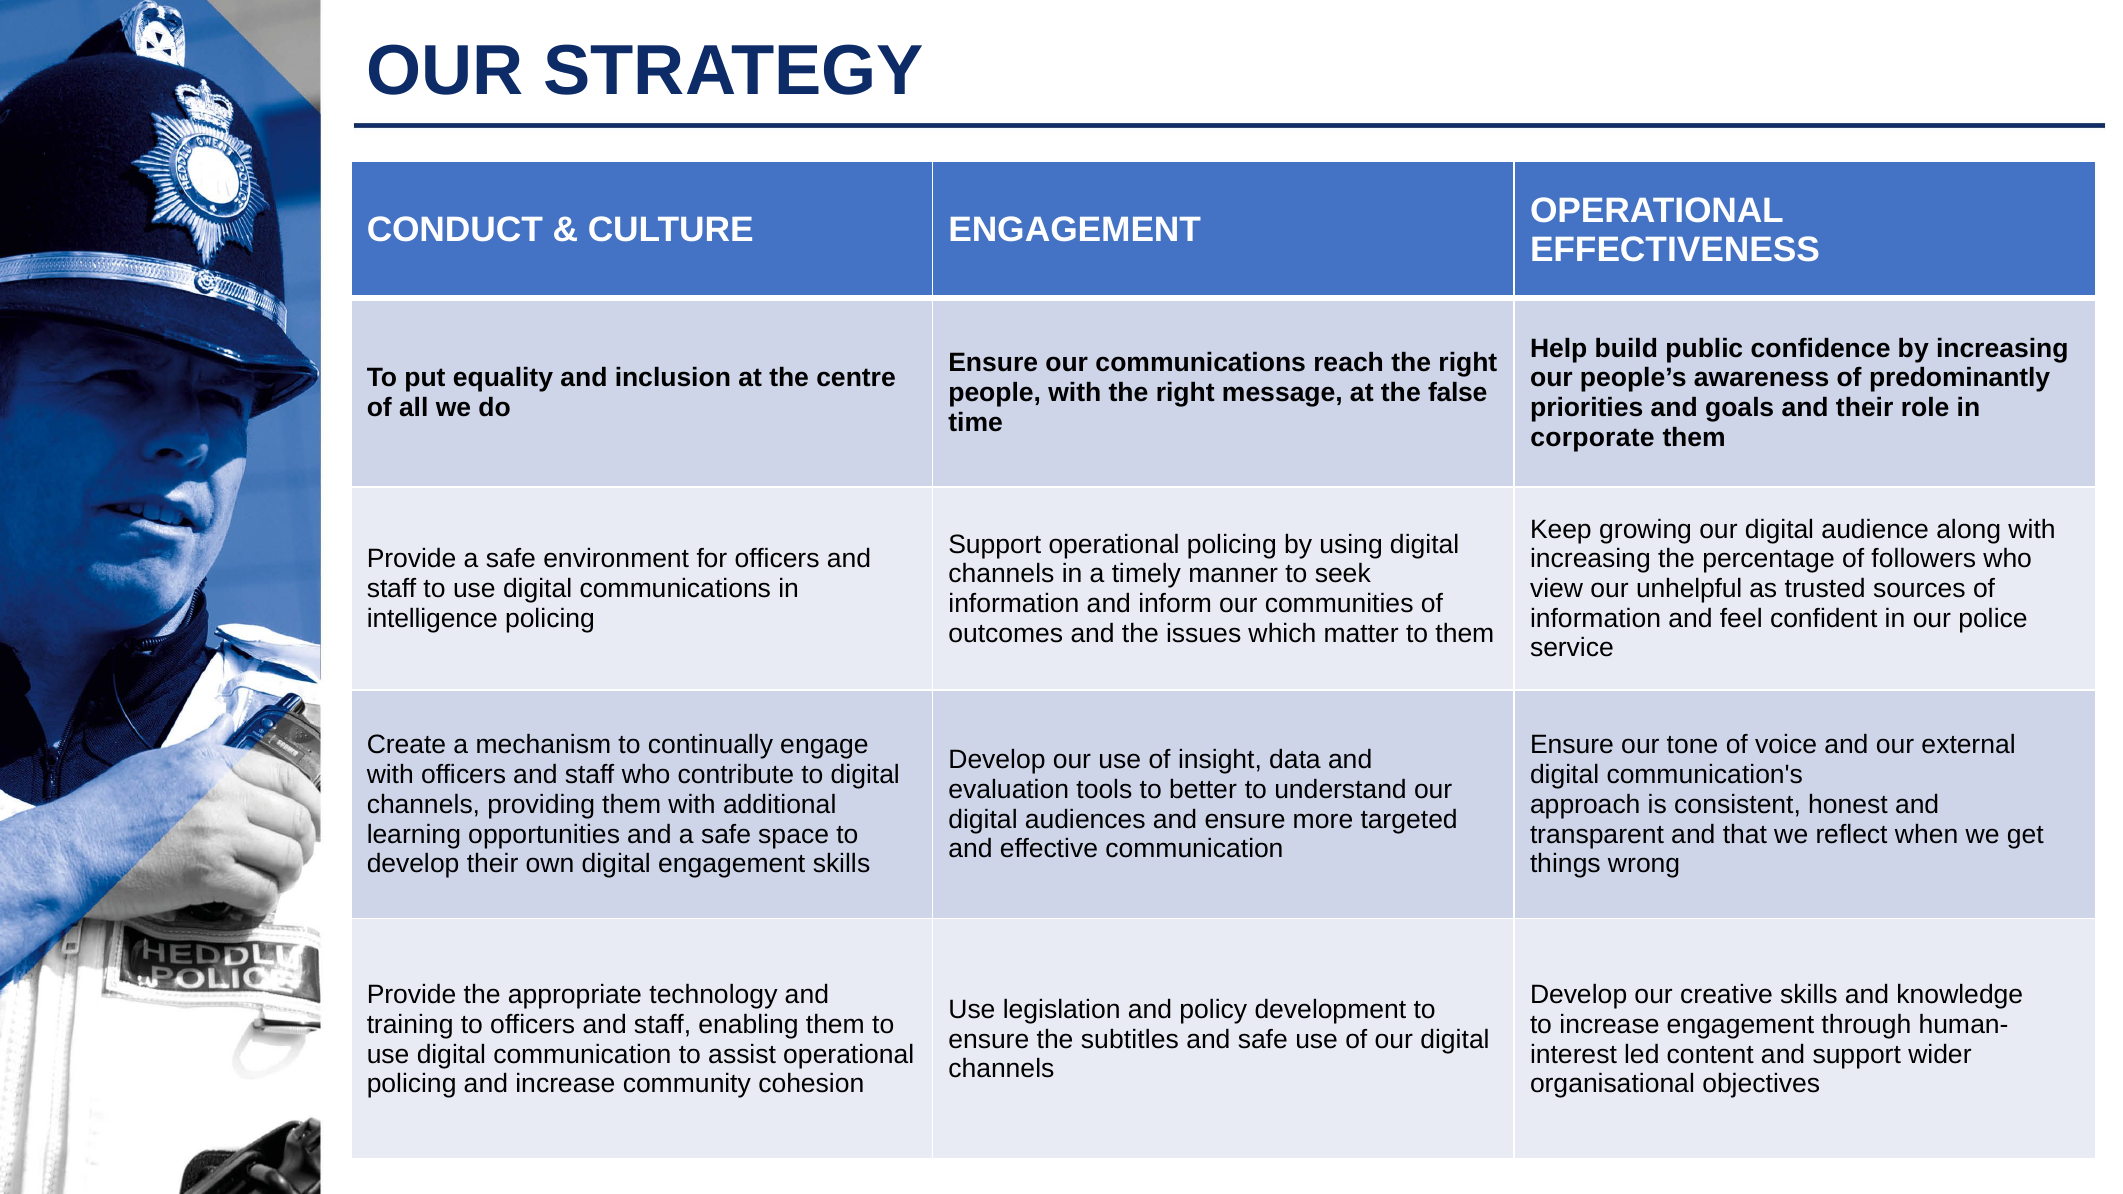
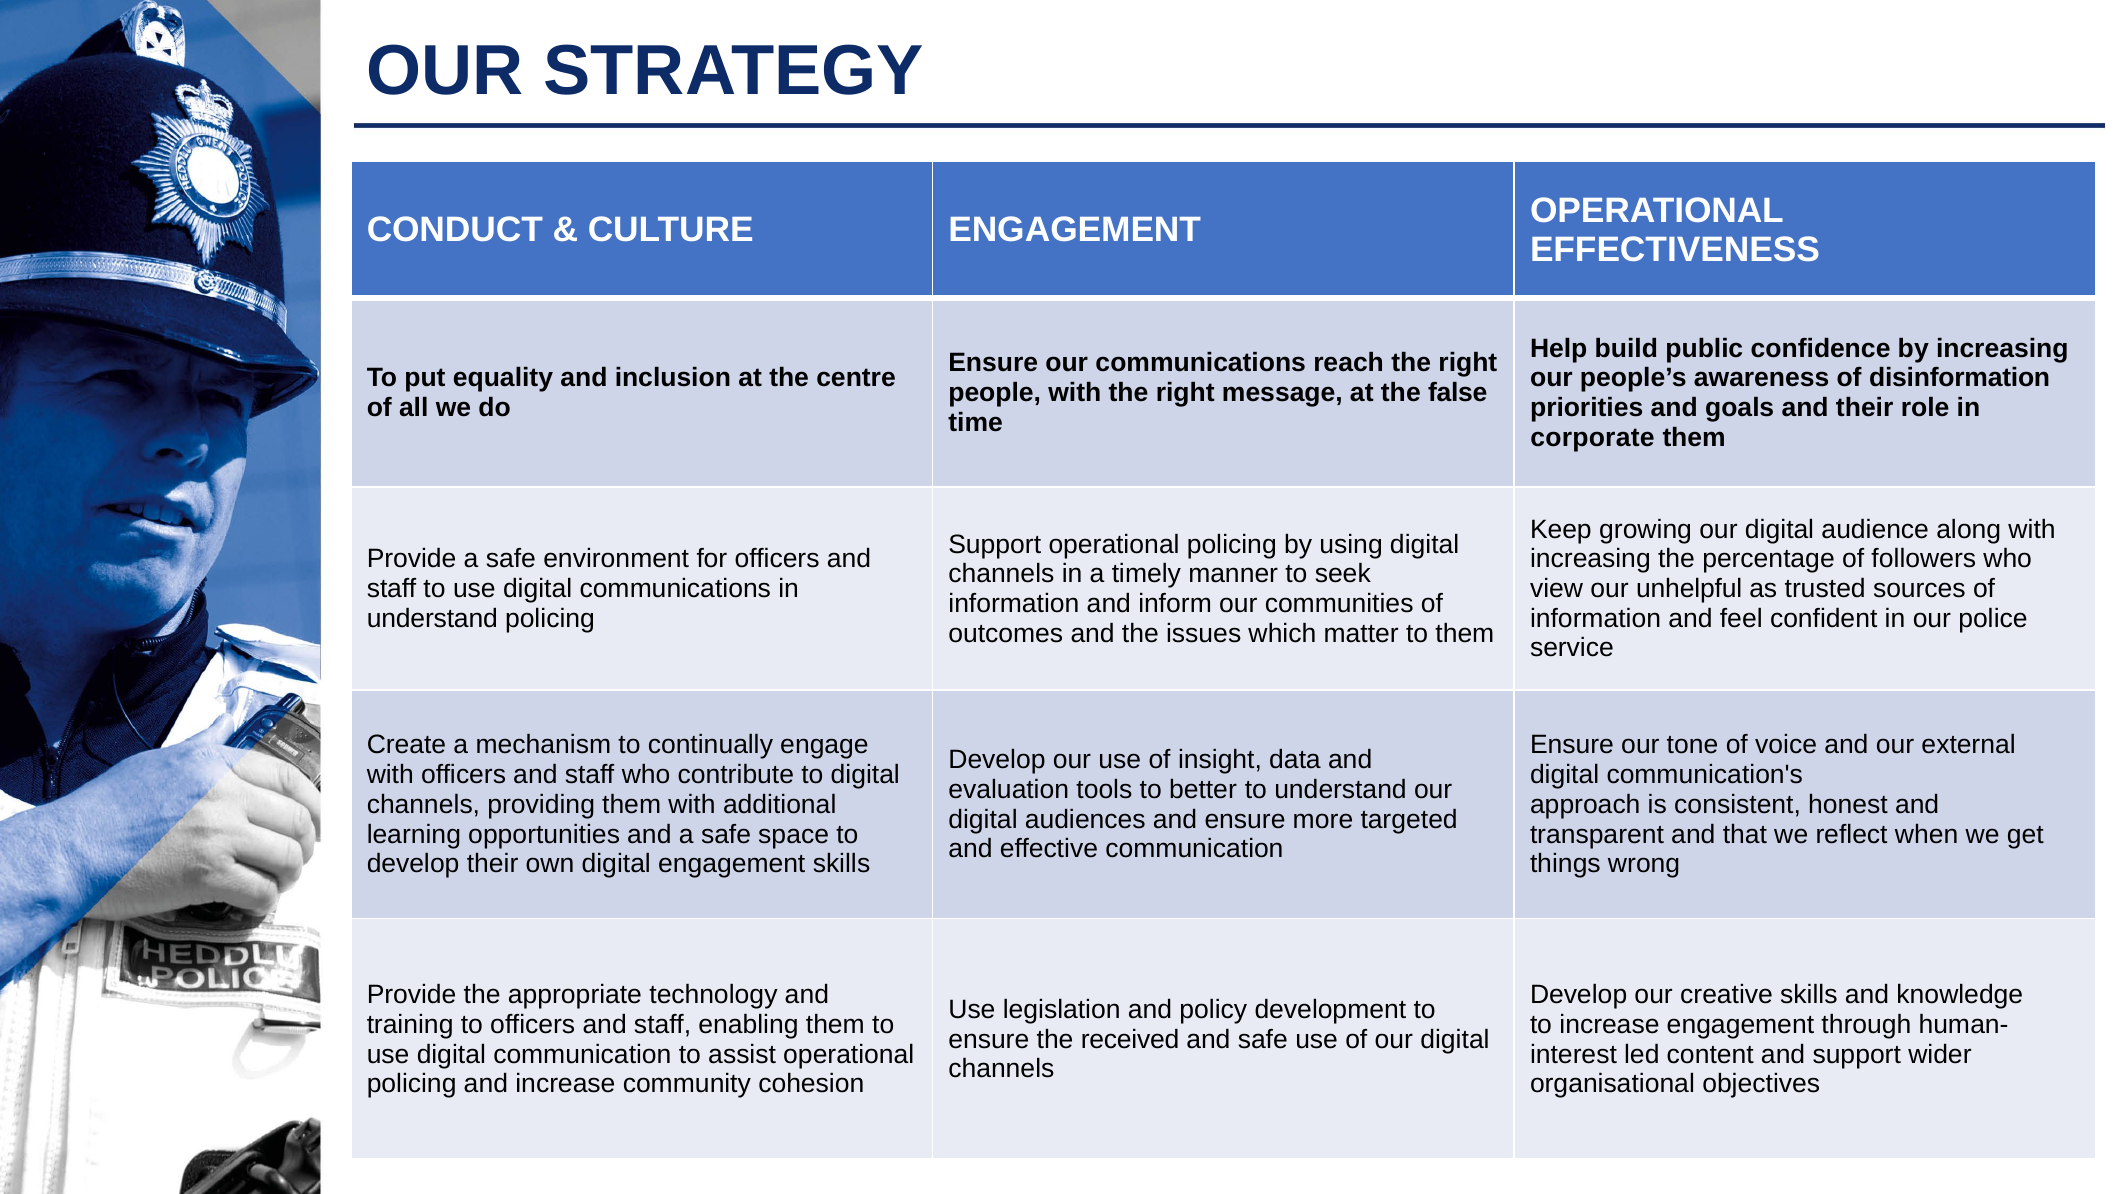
predominantly: predominantly -> disinformation
intelligence at (432, 619): intelligence -> understand
subtitles: subtitles -> received
